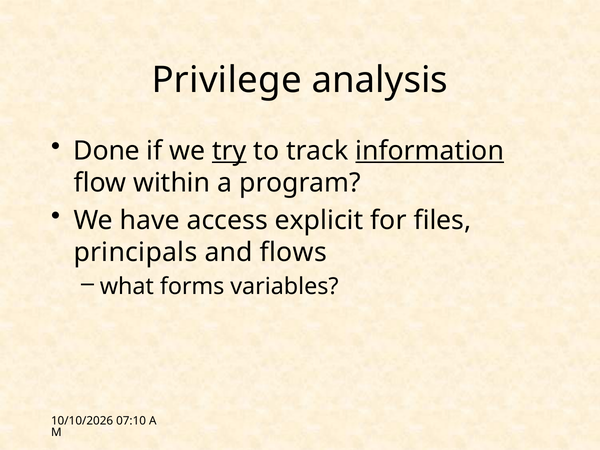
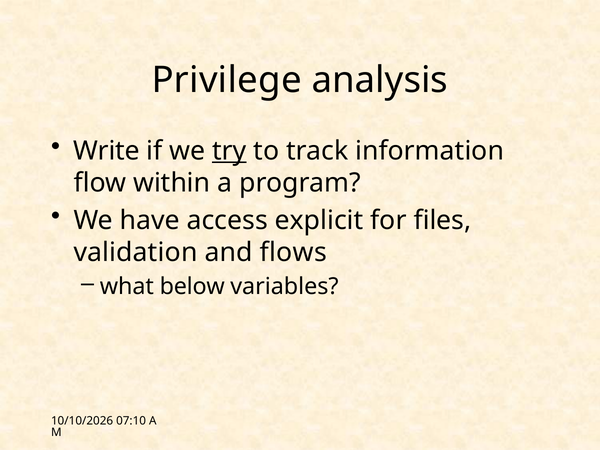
Done: Done -> Write
information underline: present -> none
principals: principals -> validation
forms: forms -> below
